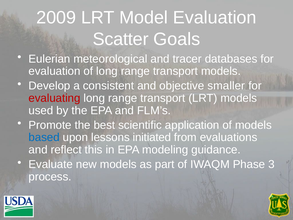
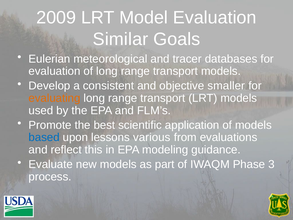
Scatter: Scatter -> Similar
evaluating colour: red -> orange
initiated: initiated -> various
